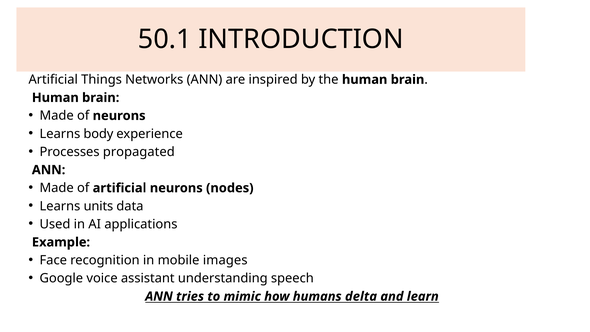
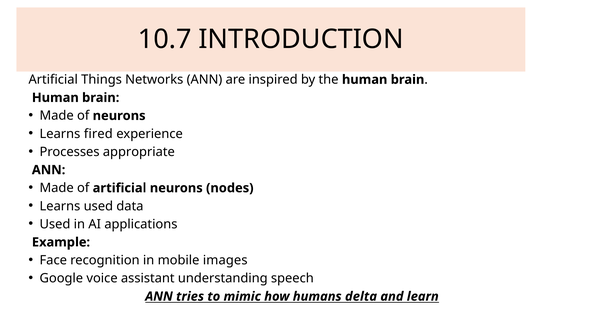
50.1: 50.1 -> 10.7
body: body -> fired
propagated: propagated -> appropriate
Learns units: units -> used
